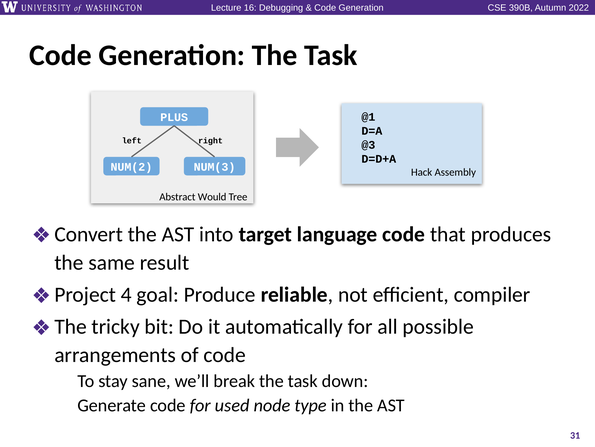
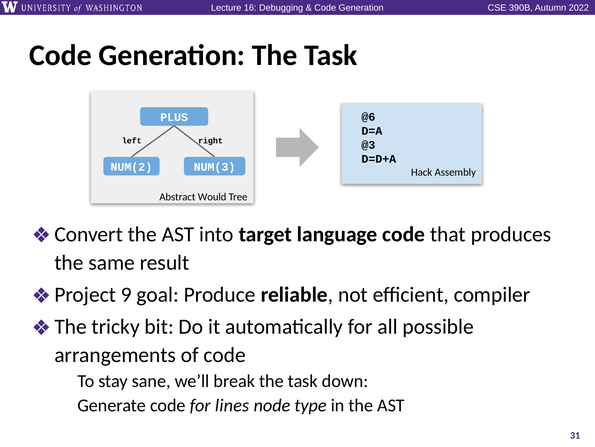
@1: @1 -> @6
4: 4 -> 9
used: used -> lines
